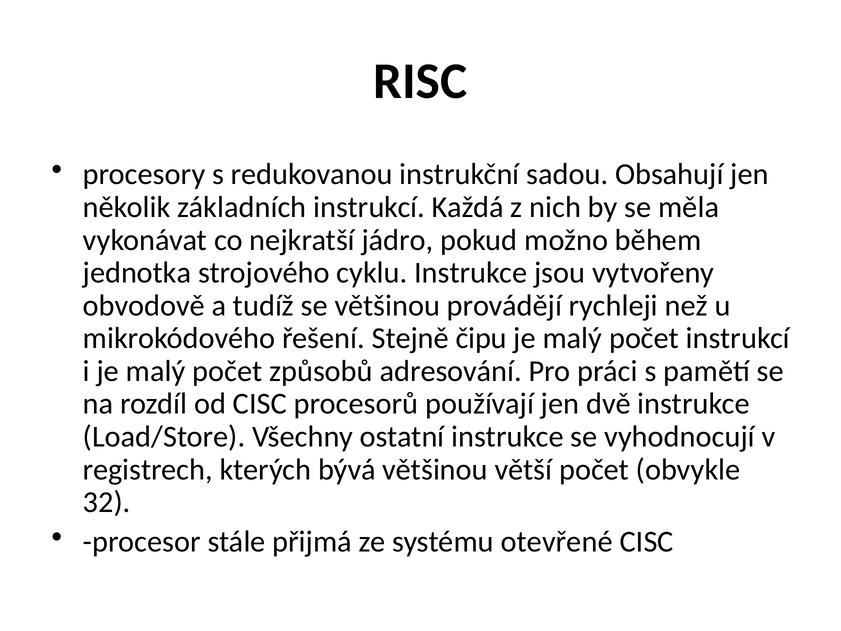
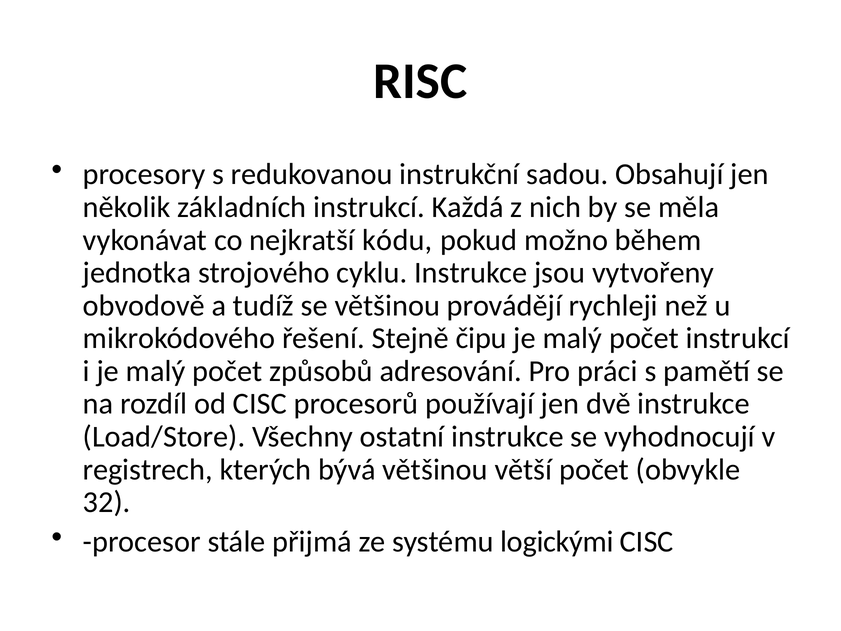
jádro: jádro -> kódu
otevřené: otevřené -> logickými
